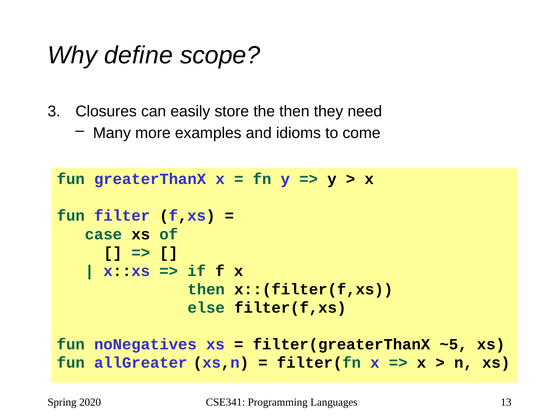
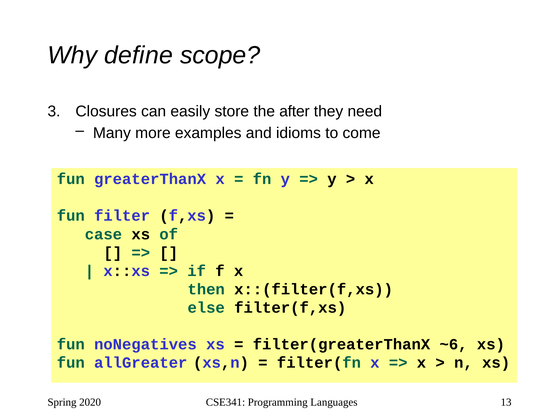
the then: then -> after
~5: ~5 -> ~6
